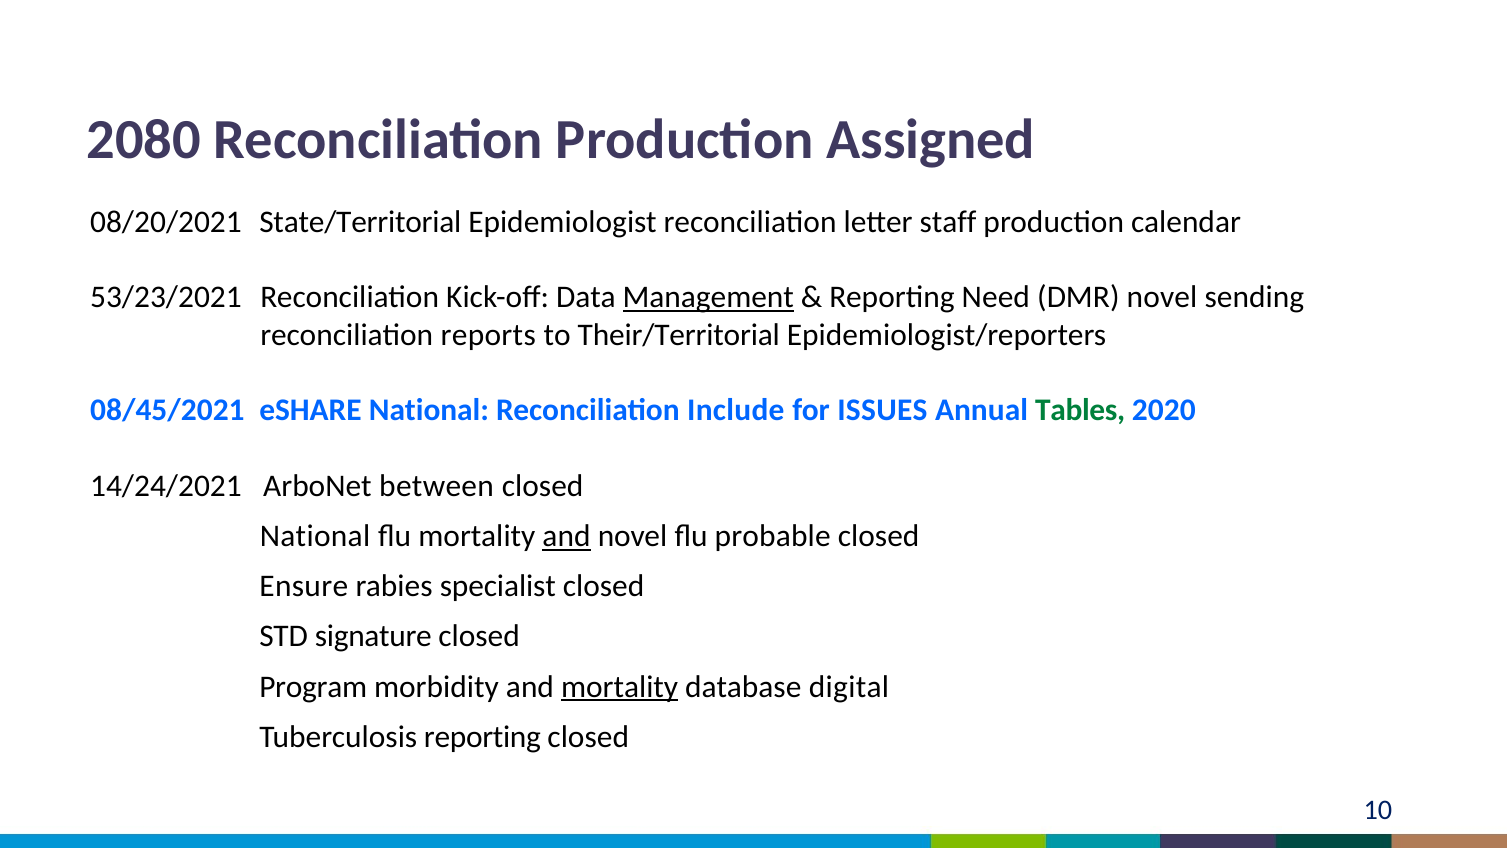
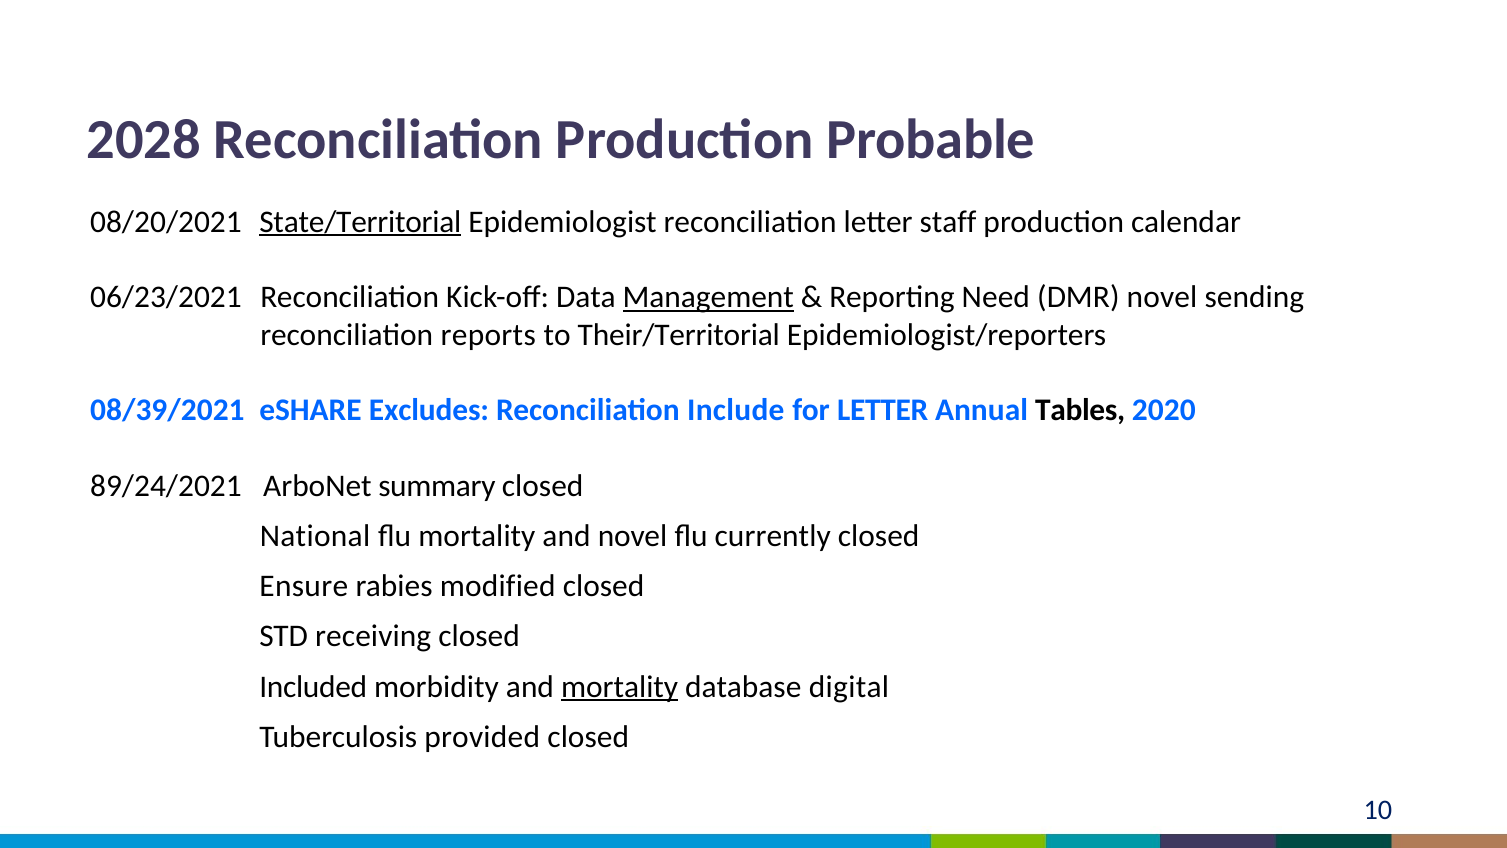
2080: 2080 -> 2028
Assigned: Assigned -> Probable
State/Territorial underline: none -> present
53/23/2021: 53/23/2021 -> 06/23/2021
08/45/2021: 08/45/2021 -> 08/39/2021
eSHARE National: National -> Excludes
for ISSUES: ISSUES -> LETTER
Tables colour: green -> black
14/24/2021: 14/24/2021 -> 89/24/2021
between: between -> summary
and at (566, 536) underline: present -> none
probable: probable -> currently
specialist: specialist -> modified
signature: signature -> receiving
Program: Program -> Included
Tuberculosis reporting: reporting -> provided
